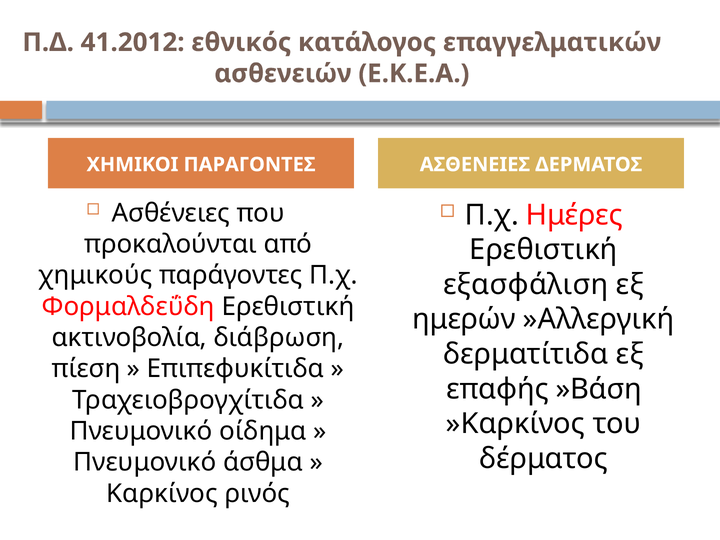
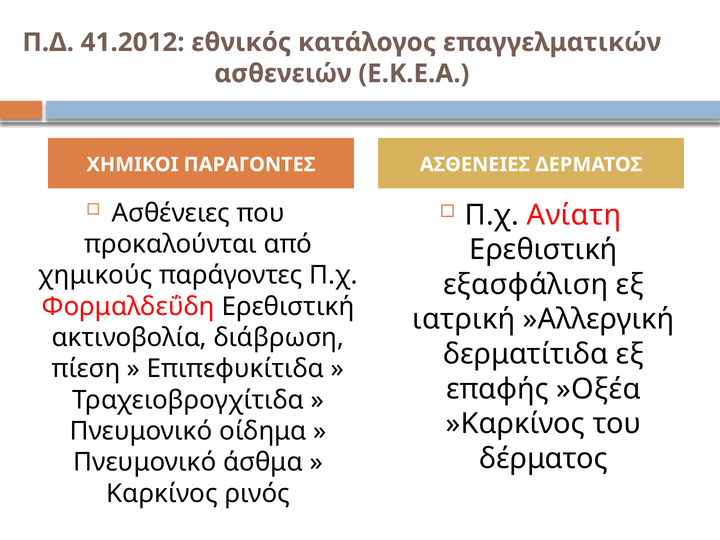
Ημέρες: Ημέρες -> Ανίατη
ημερών: ημερών -> ιατρική
»Βάση: »Βάση -> »Οξέα
